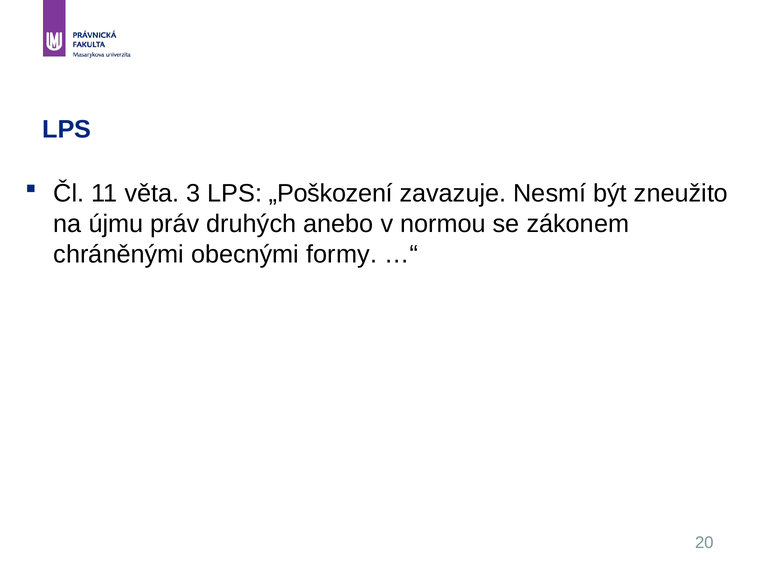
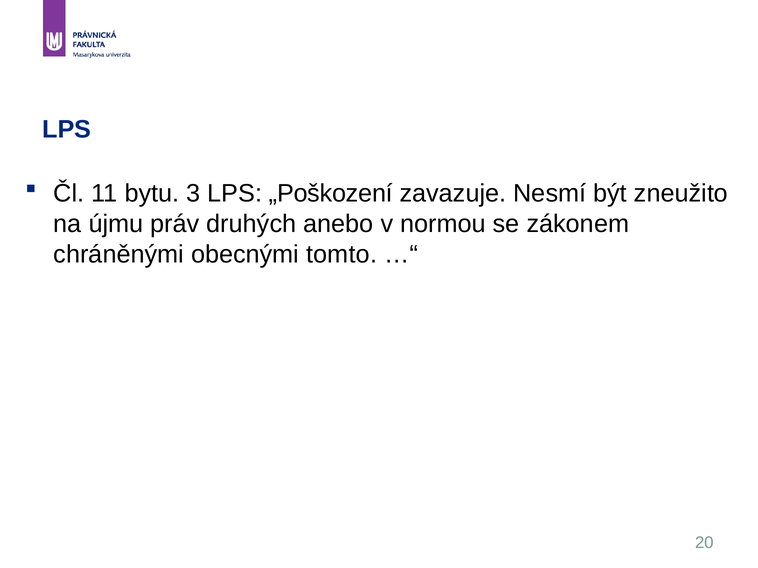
věta: věta -> bytu
formy: formy -> tomto
